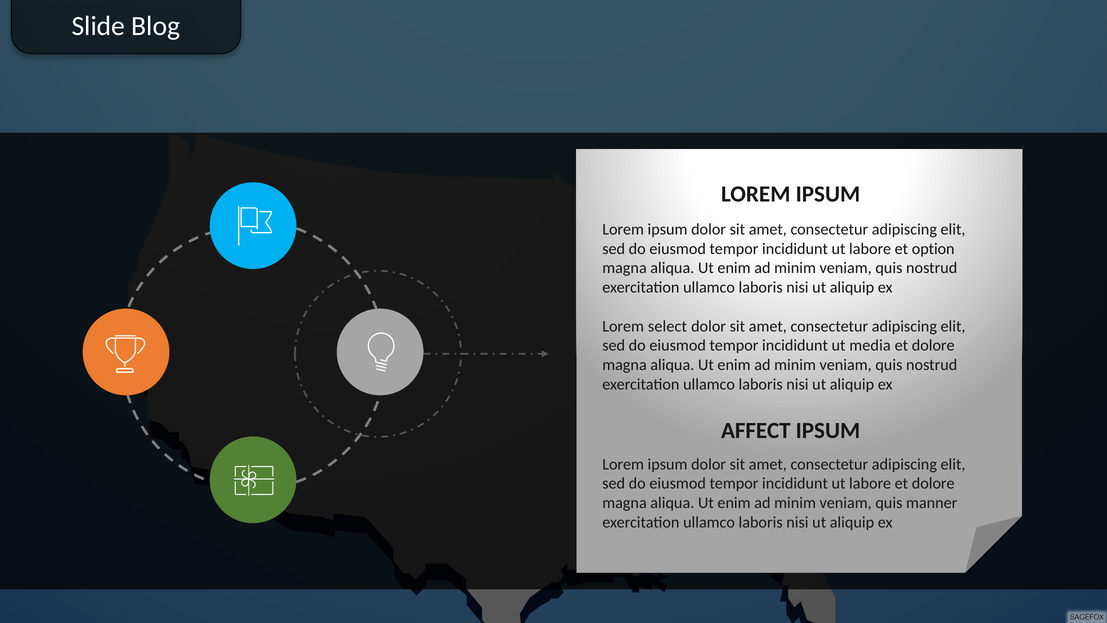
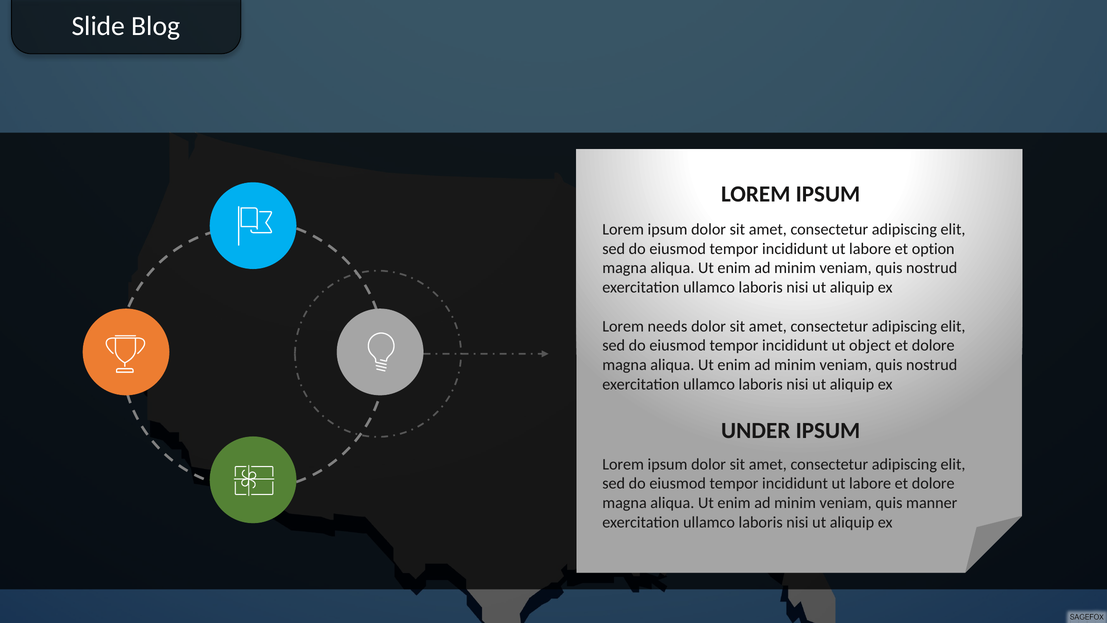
select: select -> needs
media: media -> object
AFFECT: AFFECT -> UNDER
